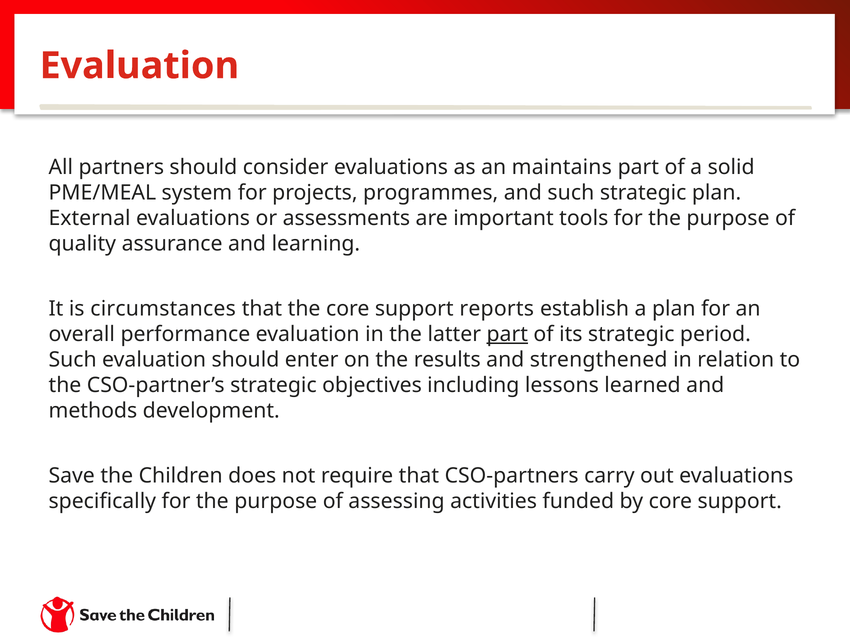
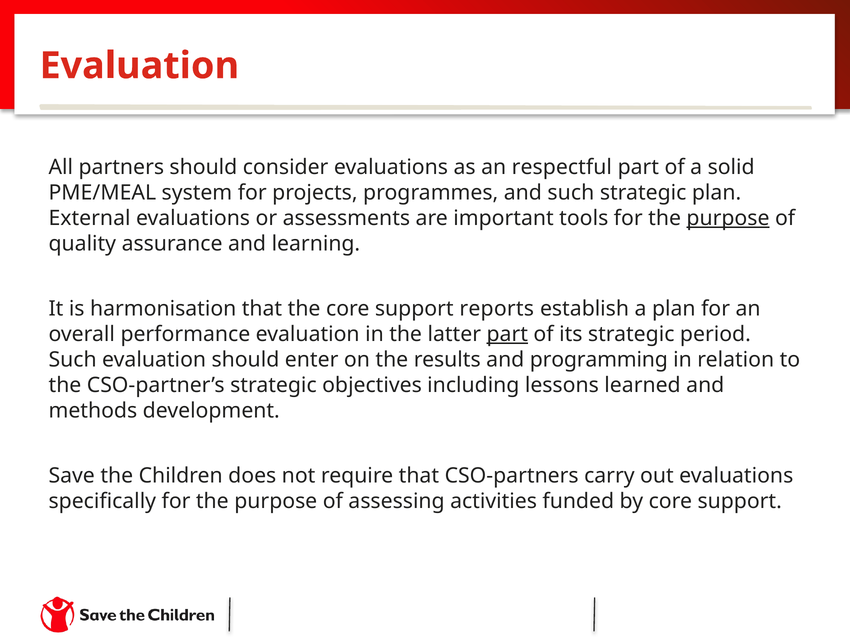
maintains: maintains -> respectful
purpose at (728, 218) underline: none -> present
circumstances: circumstances -> harmonisation
strengthened: strengthened -> programming
